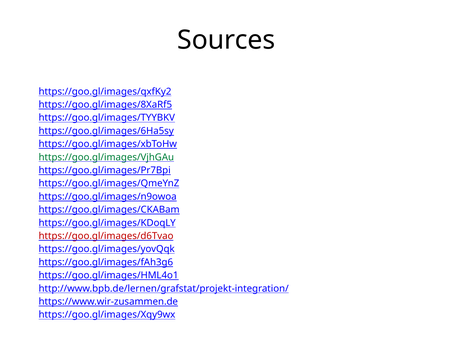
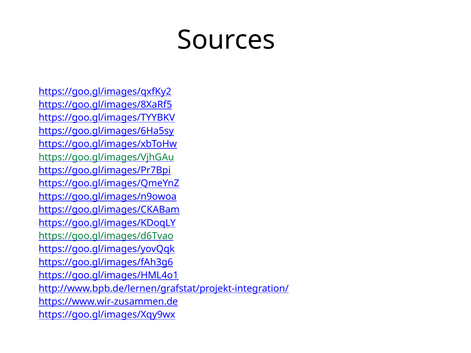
https://goo.gl/images/d6Tvao colour: red -> green
